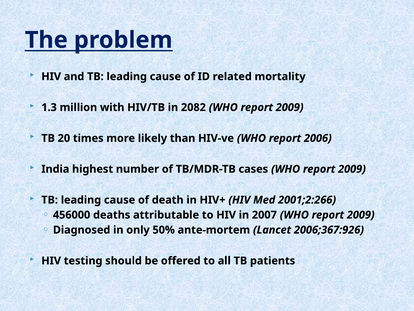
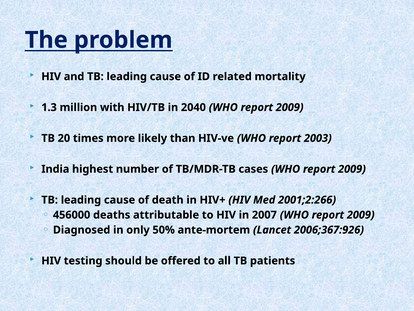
2082: 2082 -> 2040
2006: 2006 -> 2003
